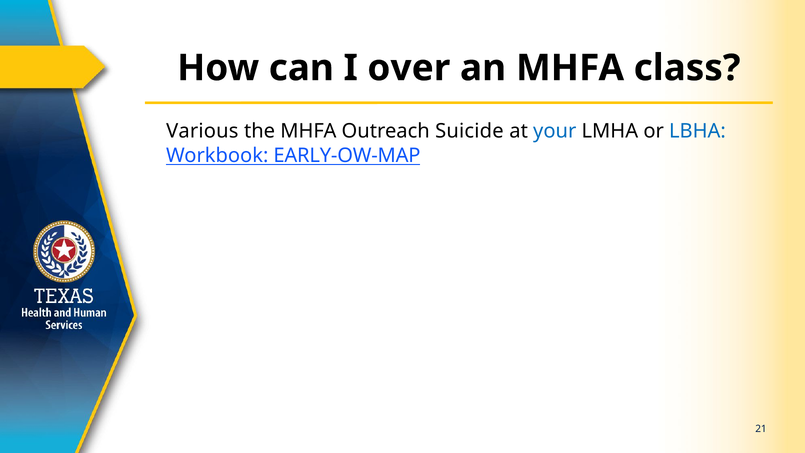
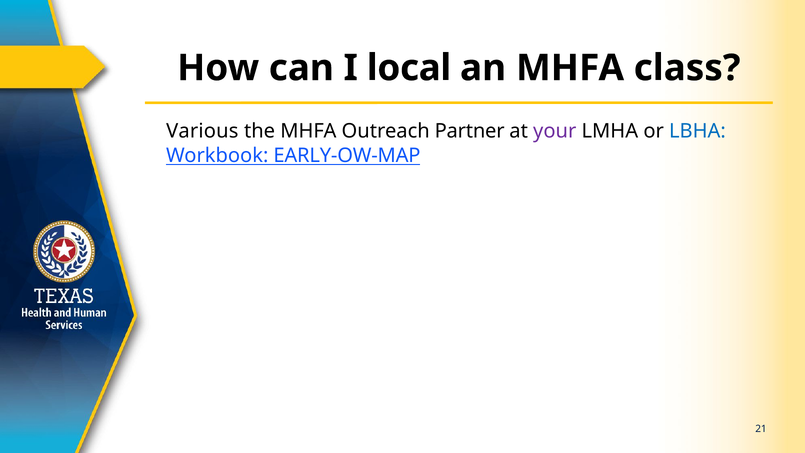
over: over -> local
Suicide: Suicide -> Partner
your colour: blue -> purple
